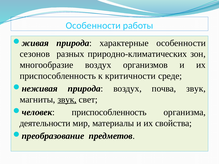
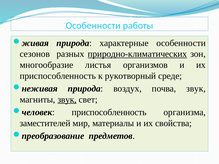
природно-климатических underline: none -> present
многообразие воздух: воздух -> листья
критичности: критичности -> рукотворный
деятельности: деятельности -> заместителей
